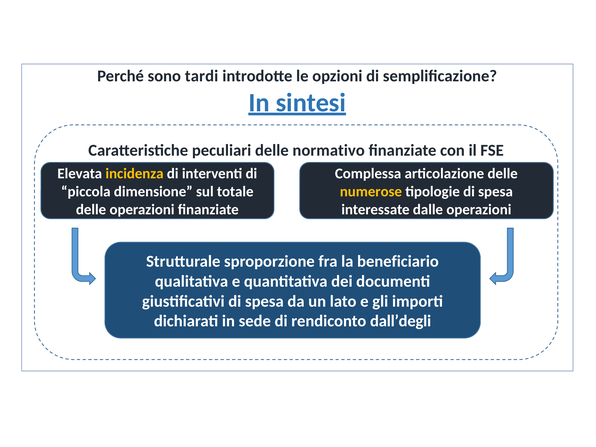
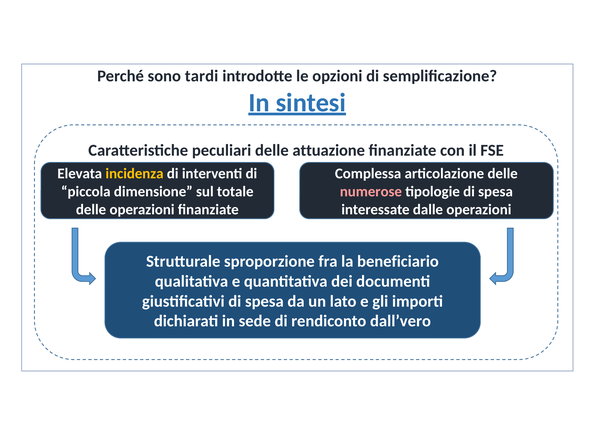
normativo: normativo -> attuazione
numerose colour: yellow -> pink
dall’degli: dall’degli -> dall’vero
